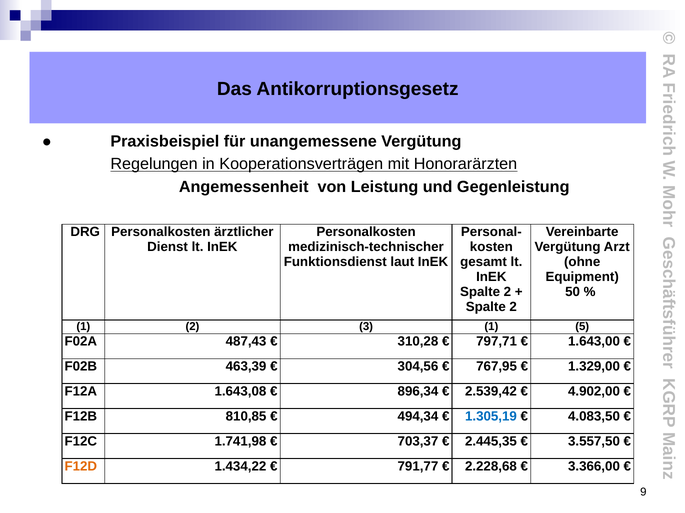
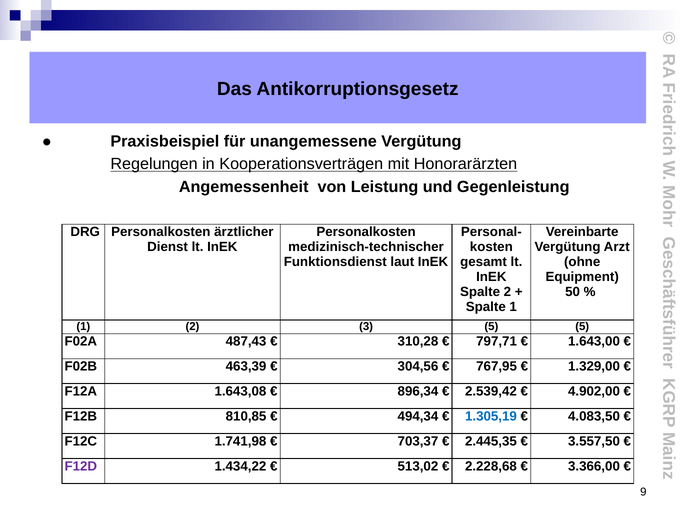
2 at (513, 307): 2 -> 1
3 1: 1 -> 5
F12D colour: orange -> purple
791,77: 791,77 -> 513,02
